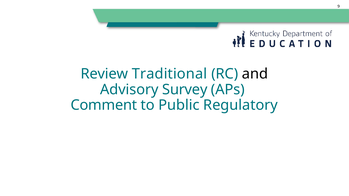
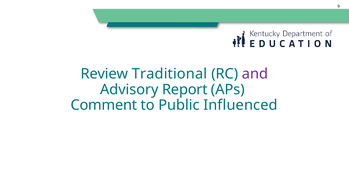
and colour: black -> purple
Survey: Survey -> Report
Regulatory: Regulatory -> Influenced
